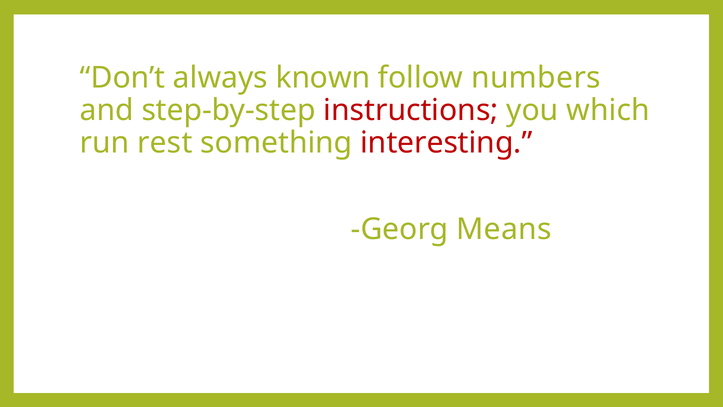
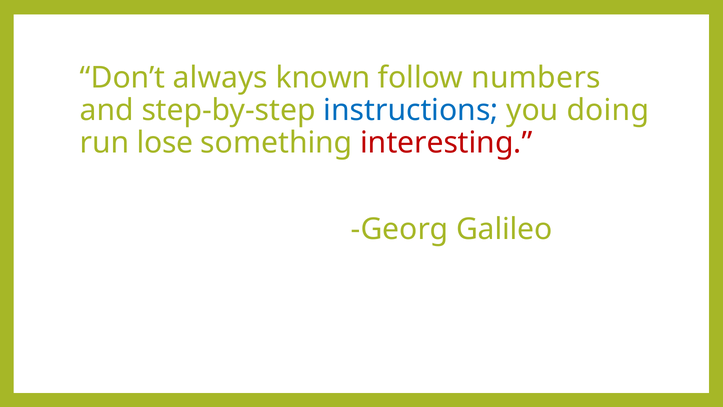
instructions colour: red -> blue
which: which -> doing
rest: rest -> lose
Means: Means -> Galileo
